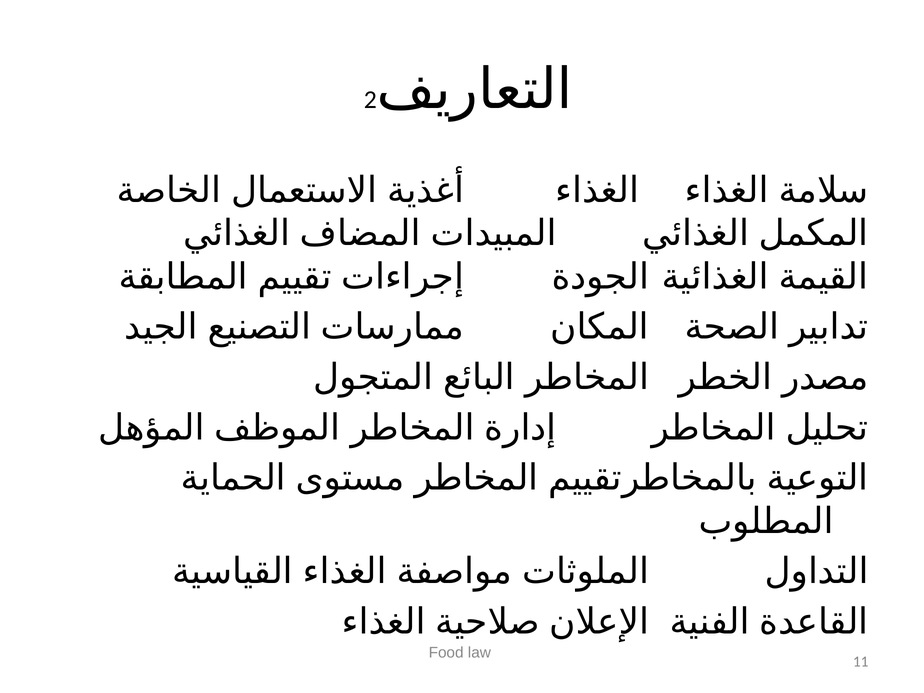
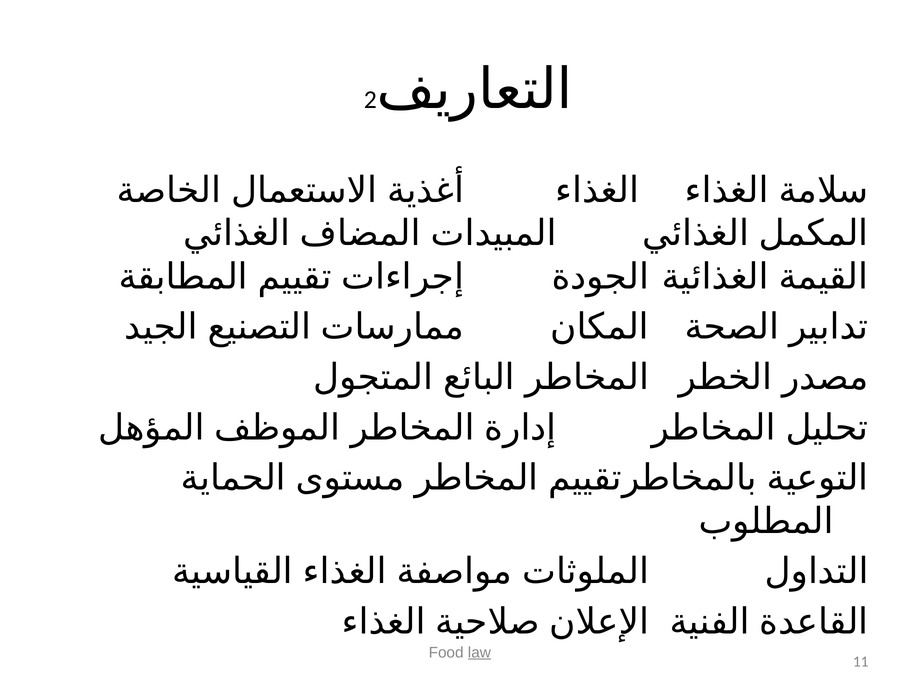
law underline: none -> present
